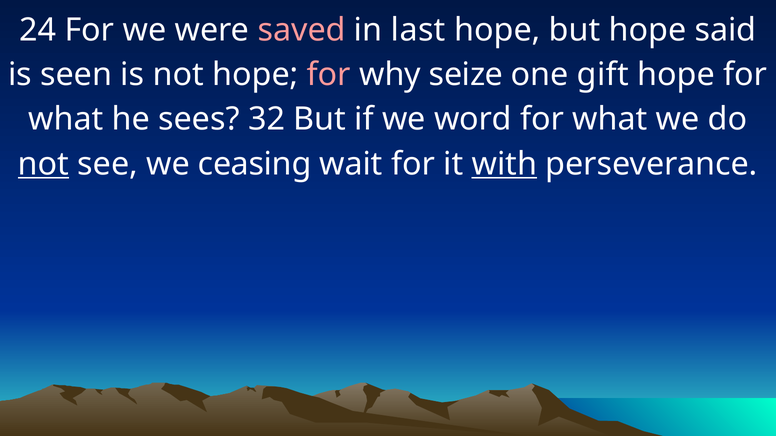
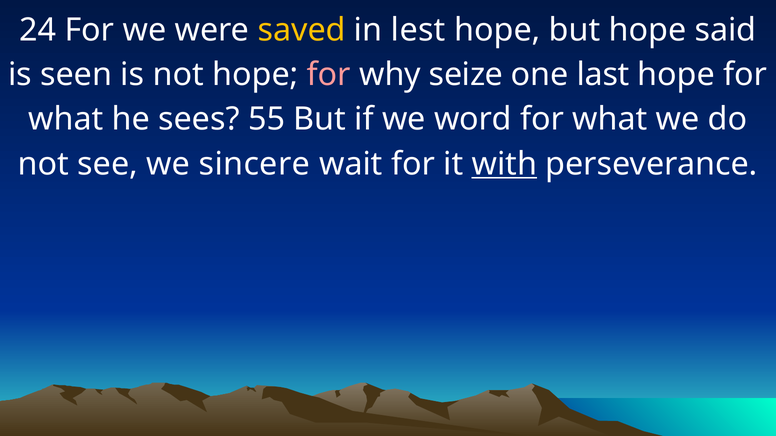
saved colour: pink -> yellow
last: last -> lest
gift: gift -> last
32: 32 -> 55
not at (44, 164) underline: present -> none
ceasing: ceasing -> sincere
